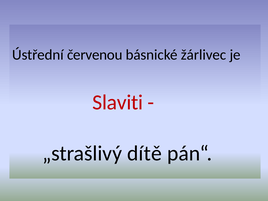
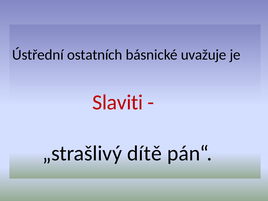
červenou: červenou -> ostatních
žárlivec: žárlivec -> uvažuje
